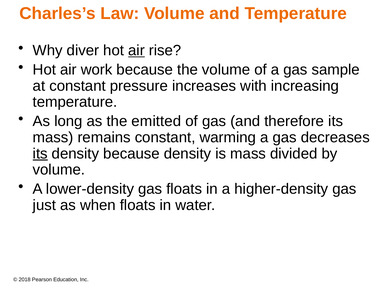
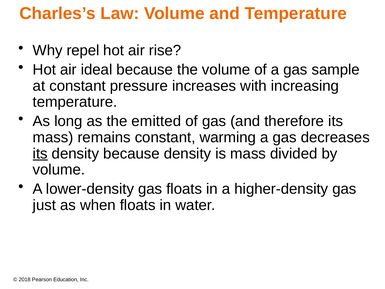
diver: diver -> repel
air at (136, 50) underline: present -> none
work: work -> ideal
